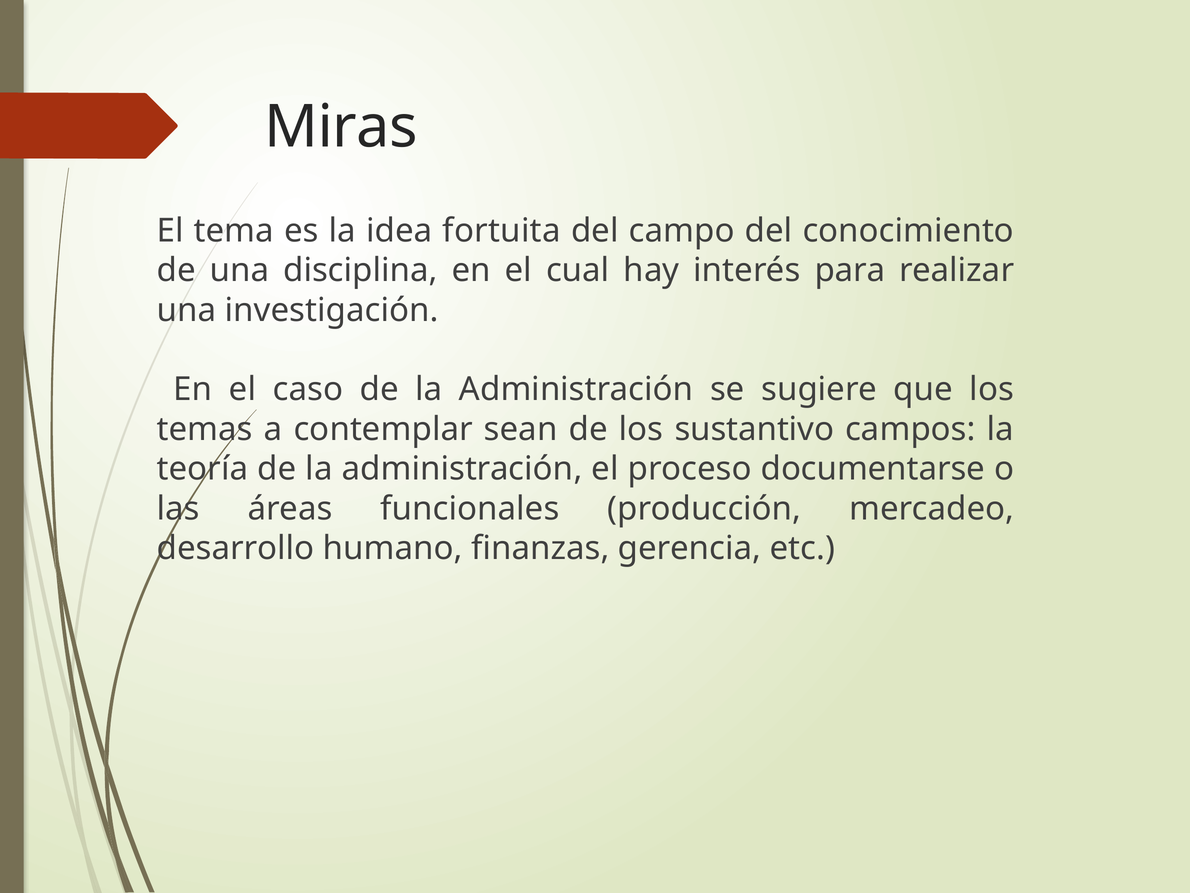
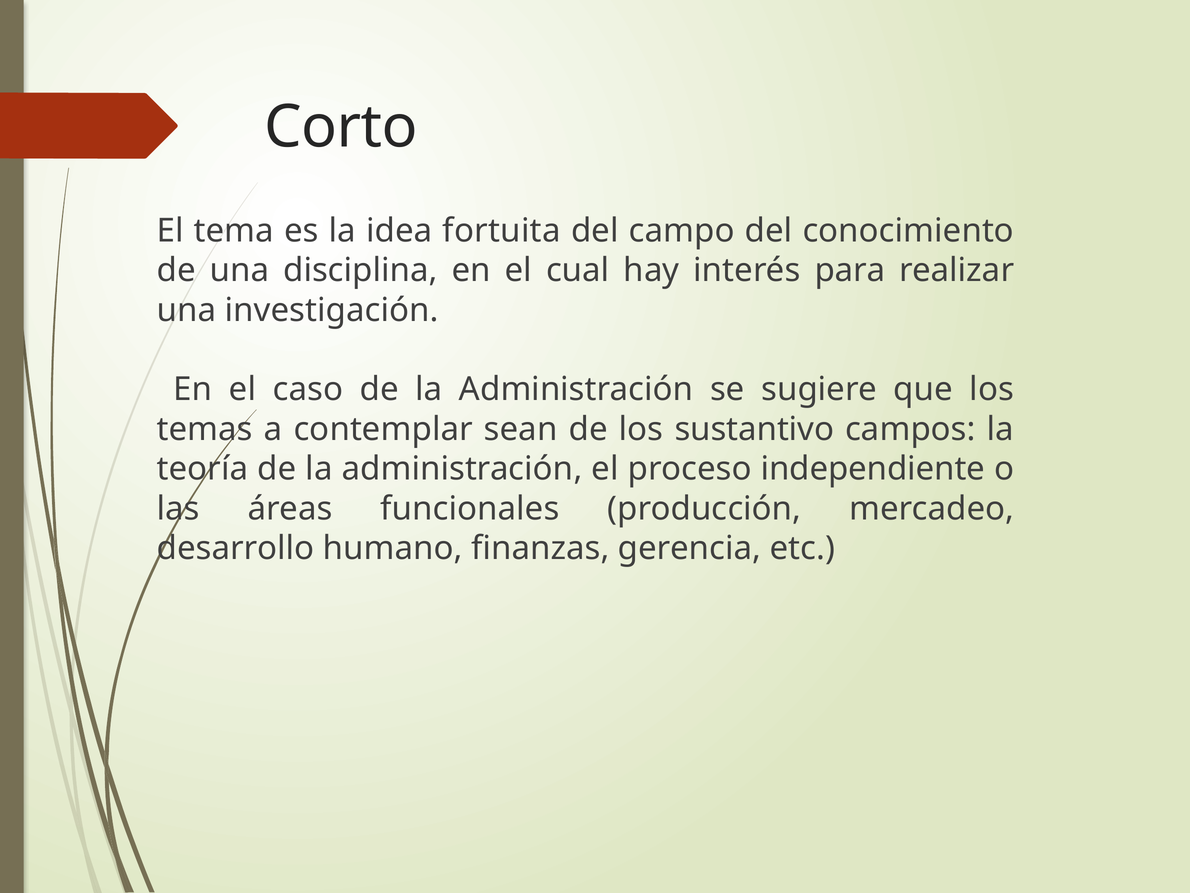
Miras: Miras -> Corto
documentarse: documentarse -> independiente
